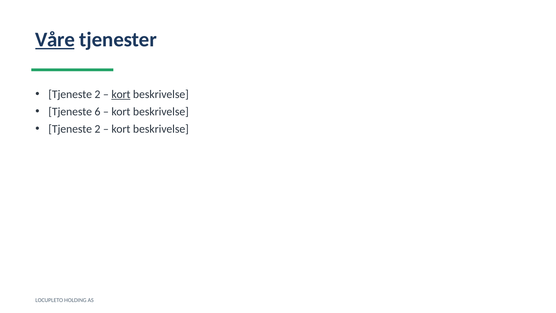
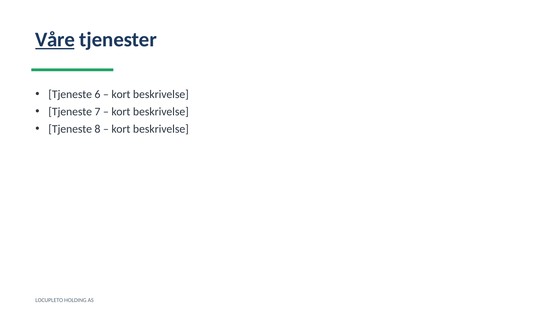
2 at (97, 94): 2 -> 6
kort at (121, 94) underline: present -> none
6: 6 -> 7
2 at (97, 129): 2 -> 8
